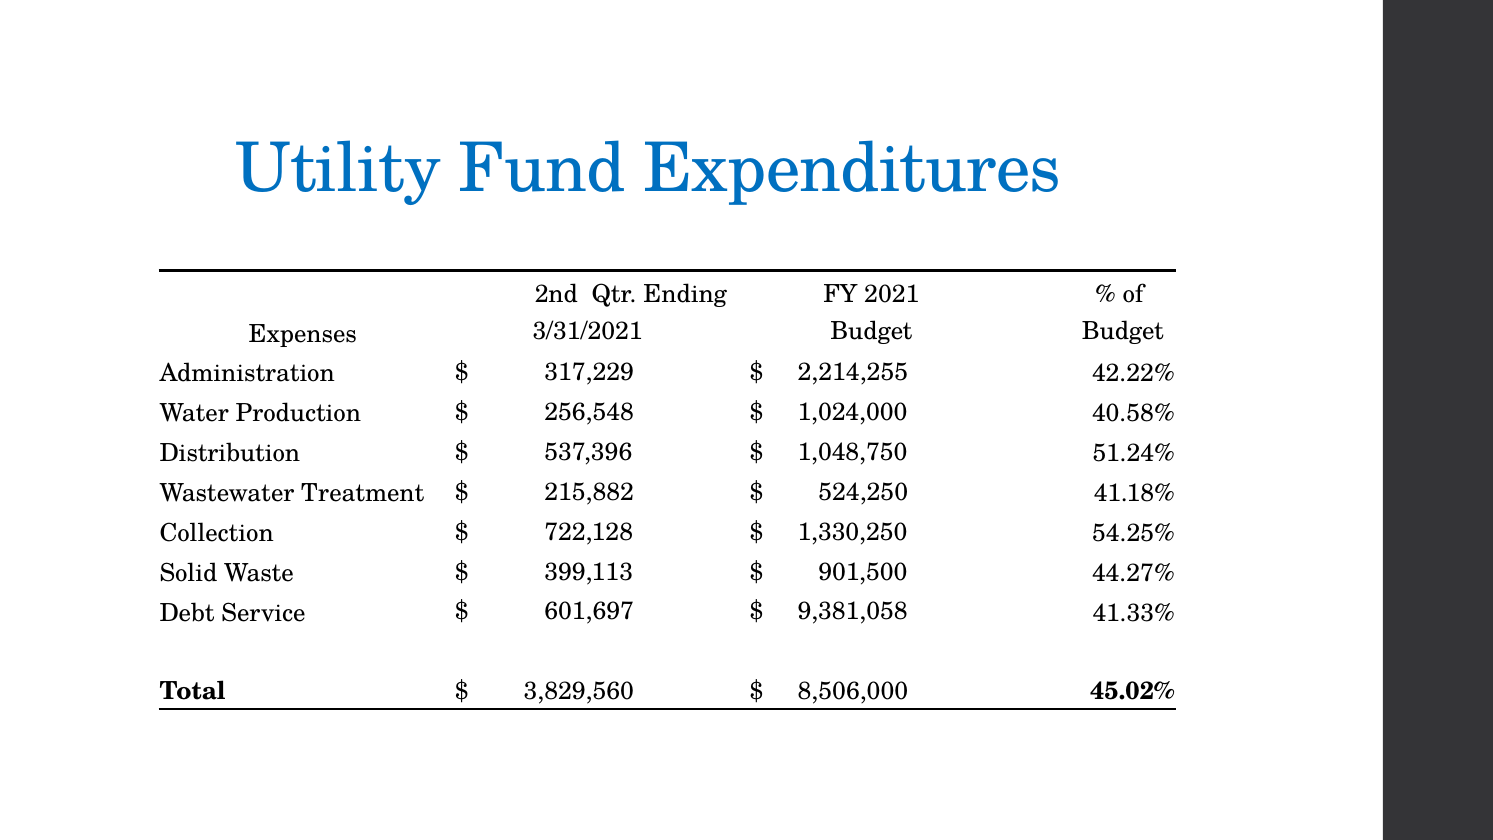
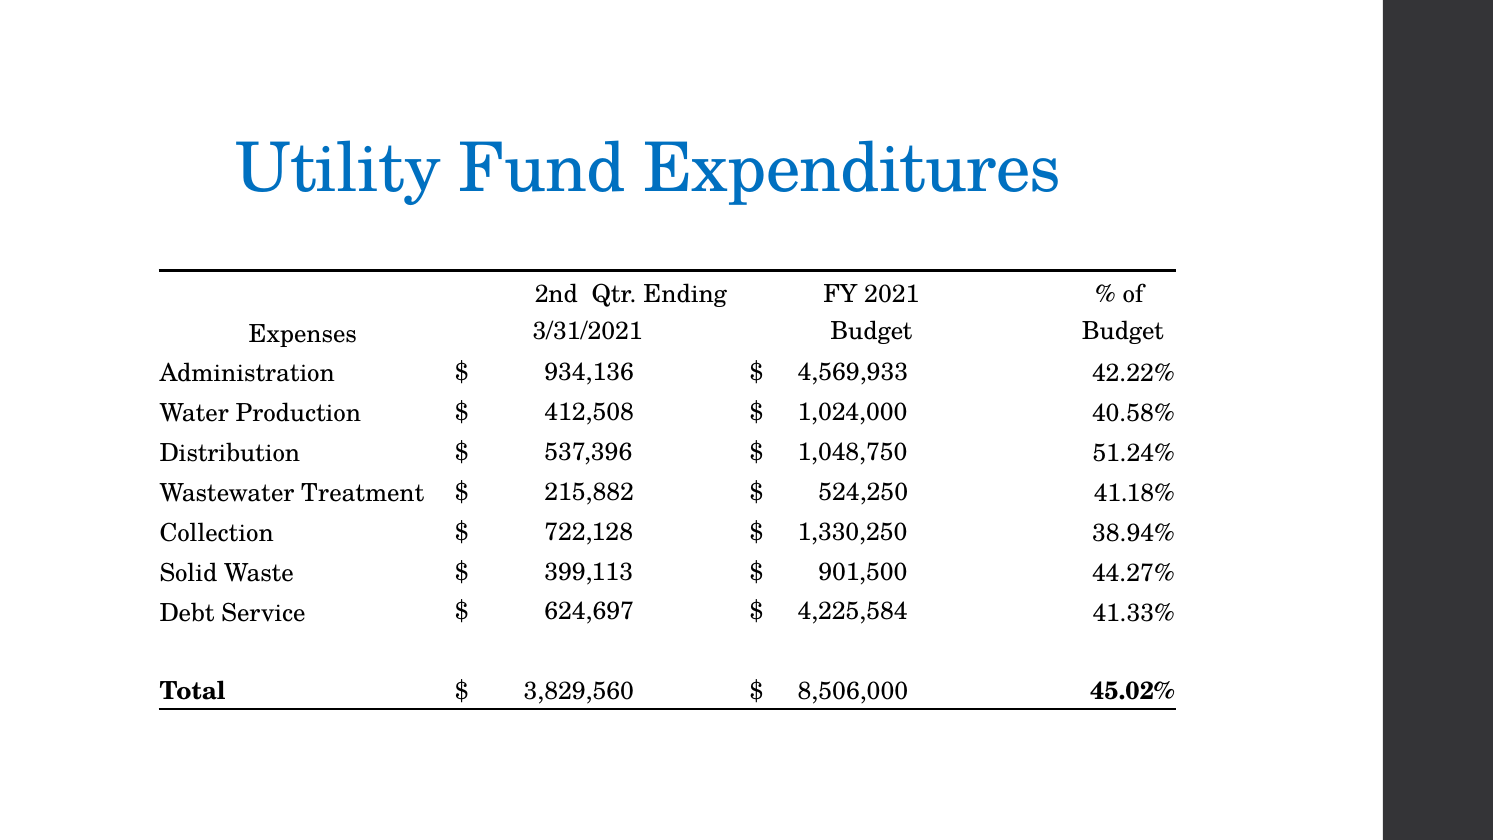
317,229: 317,229 -> 934,136
2,214,255: 2,214,255 -> 4,569,933
256,548: 256,548 -> 412,508
54.25%: 54.25% -> 38.94%
601,697: 601,697 -> 624,697
9,381,058: 9,381,058 -> 4,225,584
